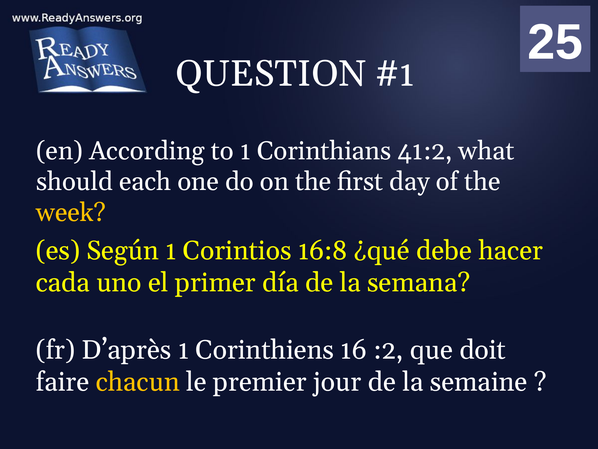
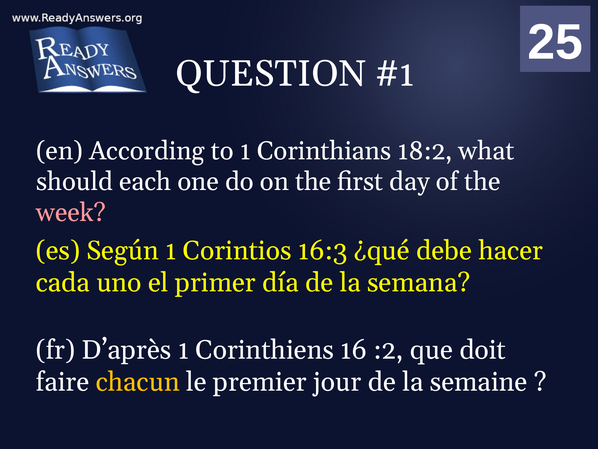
41:2: 41:2 -> 18:2
week colour: yellow -> pink
16:8: 16:8 -> 16:3
